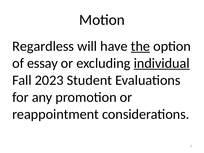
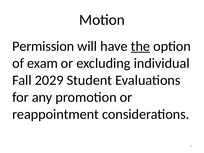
Regardless: Regardless -> Permission
essay: essay -> exam
individual underline: present -> none
2023: 2023 -> 2029
